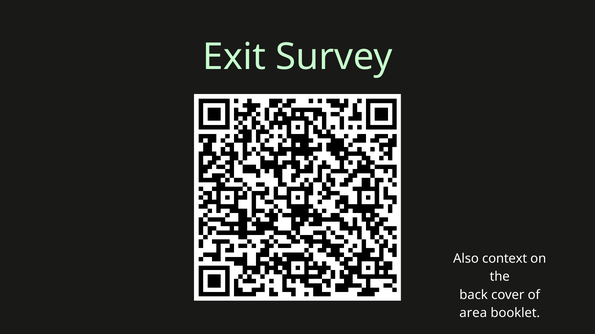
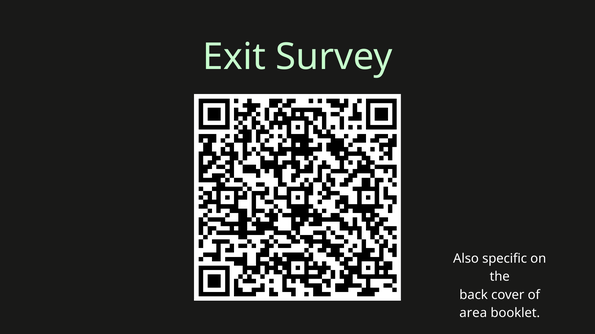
context: context -> specific
